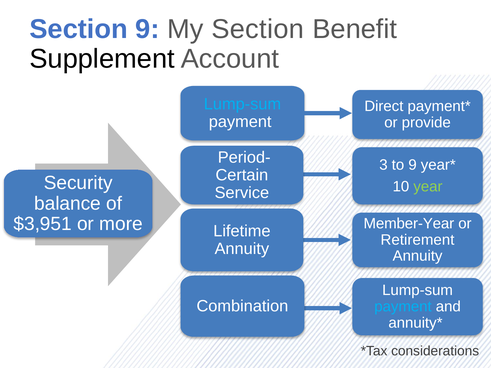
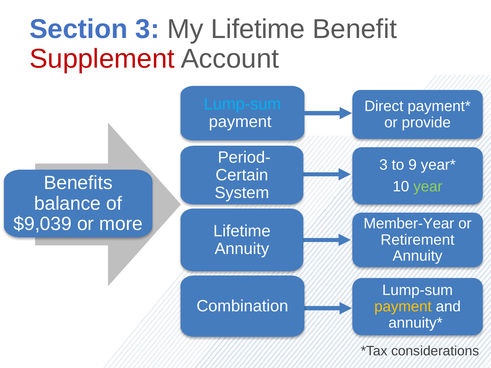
Section 9: 9 -> 3
My Section: Section -> Lifetime
Supplement colour: black -> red
Security: Security -> Benefits
Service: Service -> System
$3,951: $3,951 -> $9,039
payment at (403, 307) colour: light blue -> yellow
